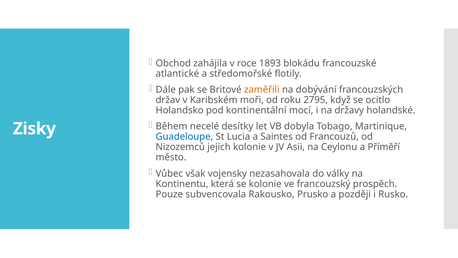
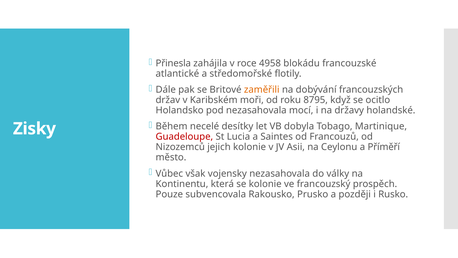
Obchod: Obchod -> Přinesla
1893: 1893 -> 4958
2795: 2795 -> 8795
pod kontinentální: kontinentální -> nezasahovala
Guadeloupe colour: blue -> red
